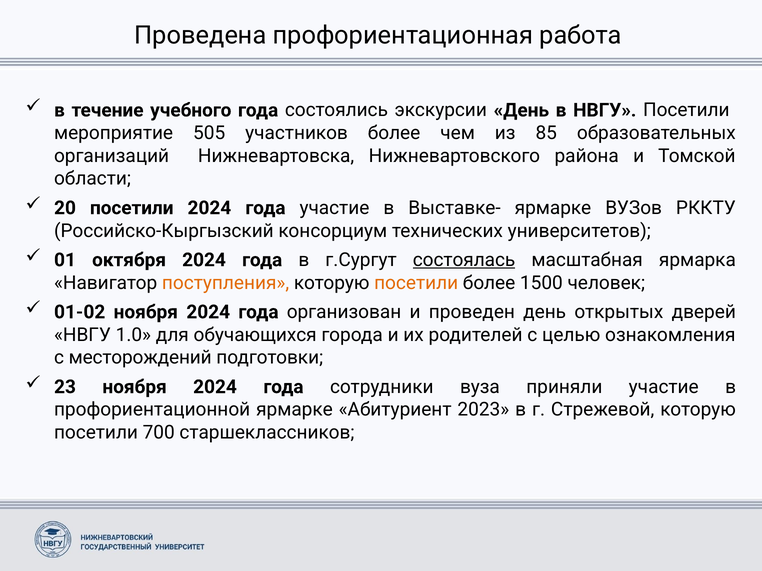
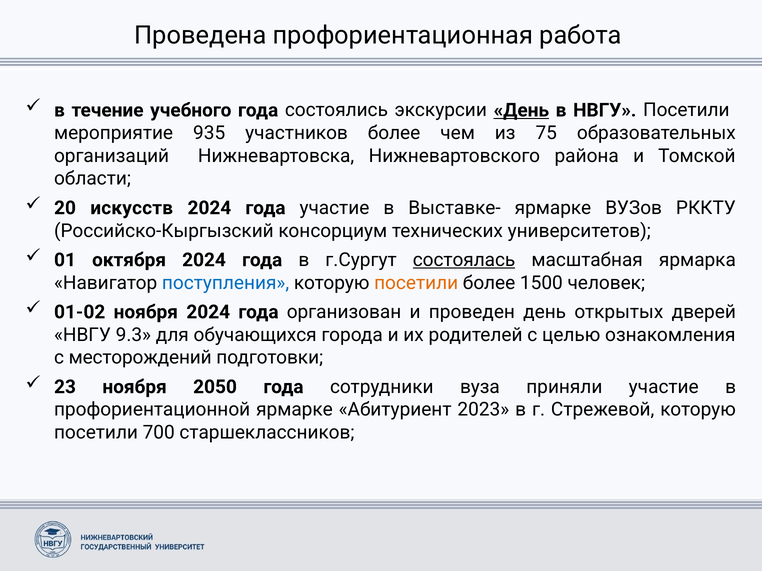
День at (521, 110) underline: none -> present
505: 505 -> 935
85: 85 -> 75
20 посетили: посетили -> искусств
поступления colour: orange -> blue
1.0: 1.0 -> 9.3
23 ноября 2024: 2024 -> 2050
